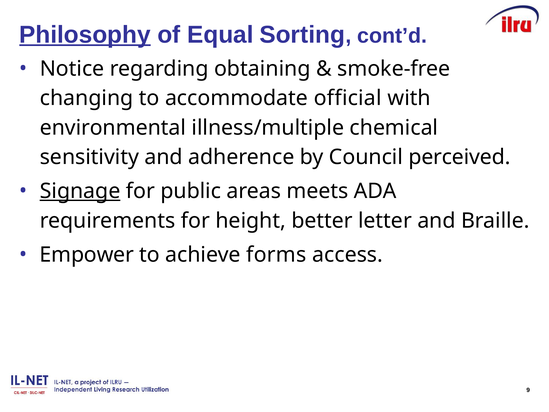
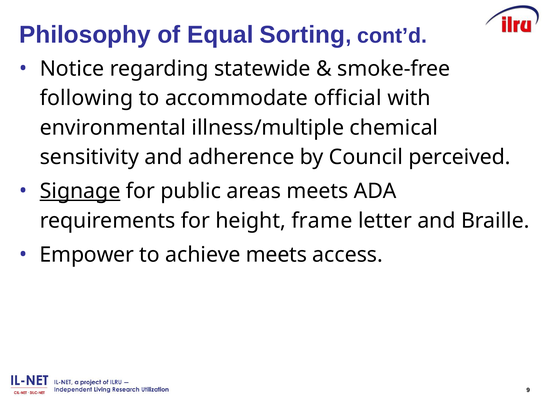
Philosophy underline: present -> none
obtaining: obtaining -> statewide
changing: changing -> following
better: better -> frame
achieve forms: forms -> meets
